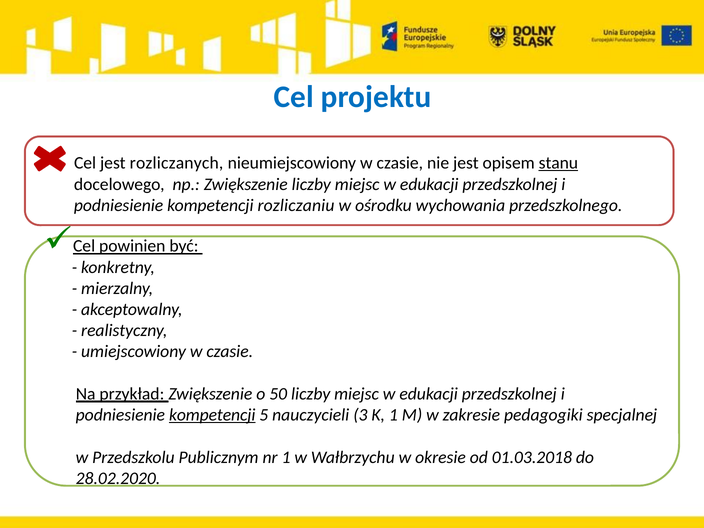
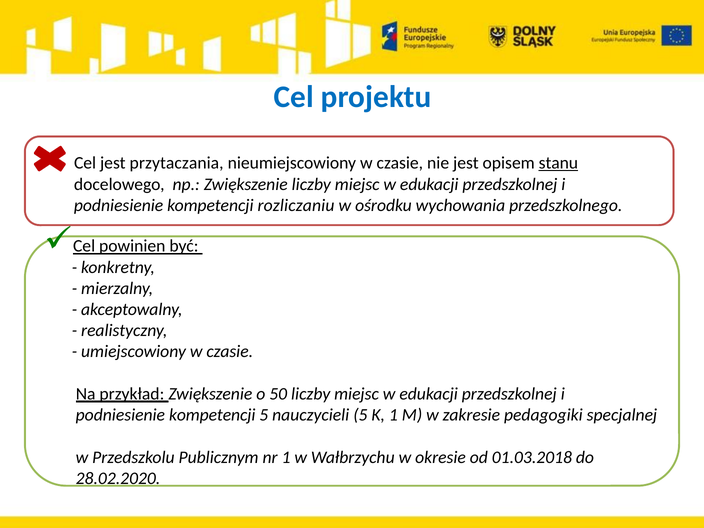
rozliczanych: rozliczanych -> przytaczania
kompetencji at (212, 415) underline: present -> none
nauczycieli 3: 3 -> 5
